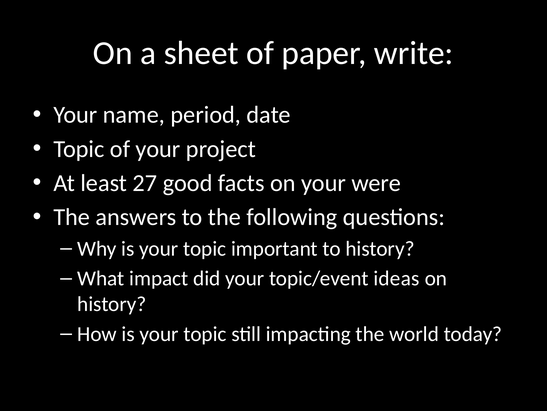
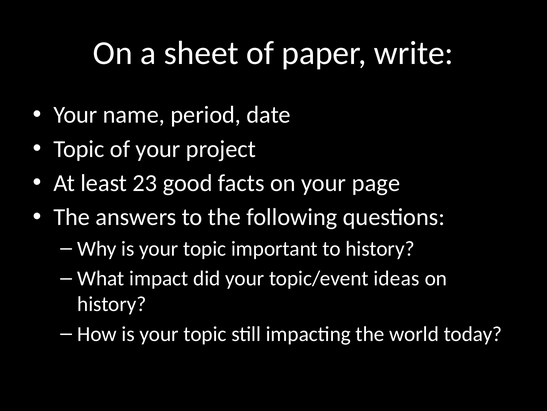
27: 27 -> 23
were: were -> page
